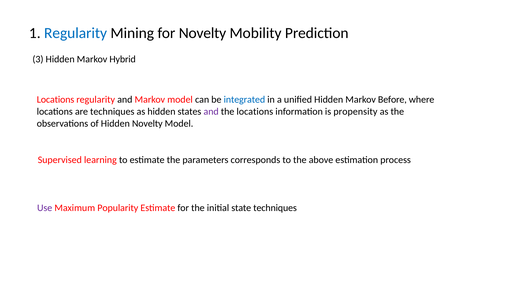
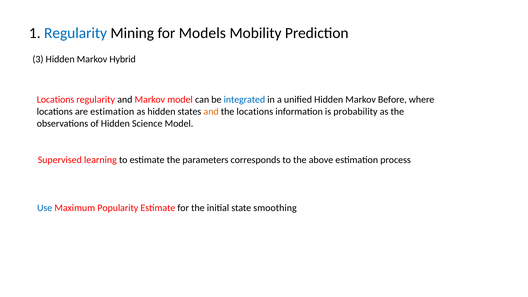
for Novelty: Novelty -> Models
are techniques: techniques -> estimation
and at (211, 112) colour: purple -> orange
propensity: propensity -> probability
Hidden Novelty: Novelty -> Science
Use colour: purple -> blue
state techniques: techniques -> smoothing
